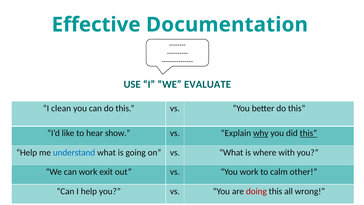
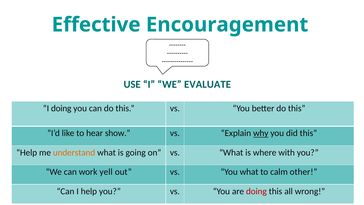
Documentation: Documentation -> Encouragement
I clean: clean -> doing
this at (308, 133) underline: present -> none
understand colour: blue -> orange
exit: exit -> yell
You work: work -> what
